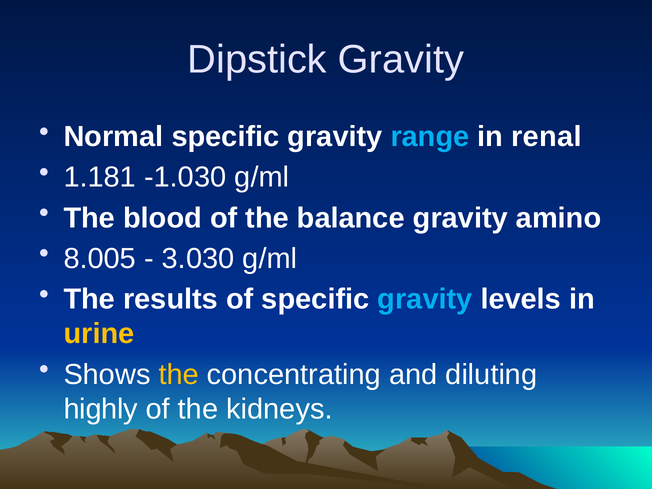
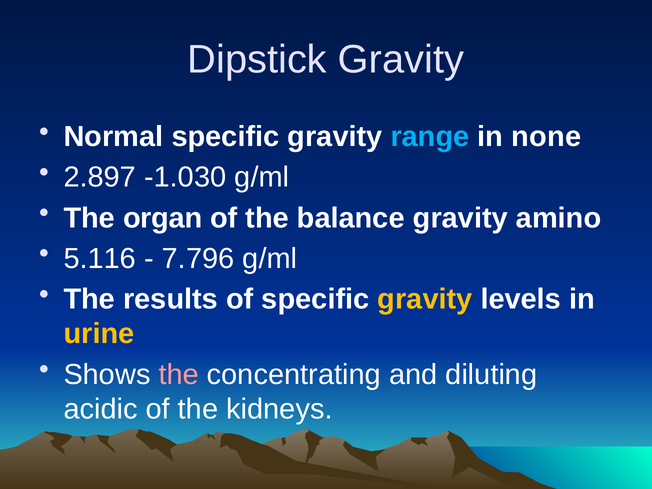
renal: renal -> none
1.181: 1.181 -> 2.897
blood: blood -> organ
8.005: 8.005 -> 5.116
3.030: 3.030 -> 7.796
gravity at (425, 299) colour: light blue -> yellow
the at (179, 374) colour: yellow -> pink
highly: highly -> acidic
